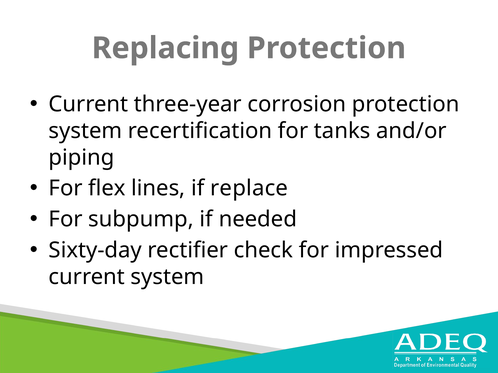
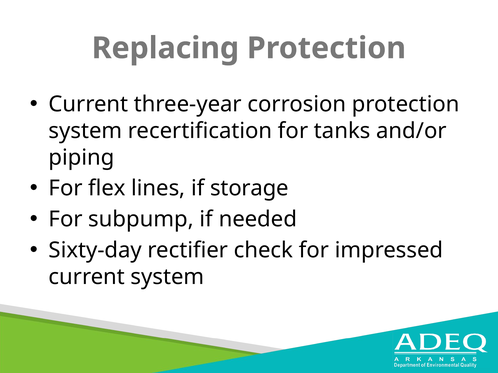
replace: replace -> storage
